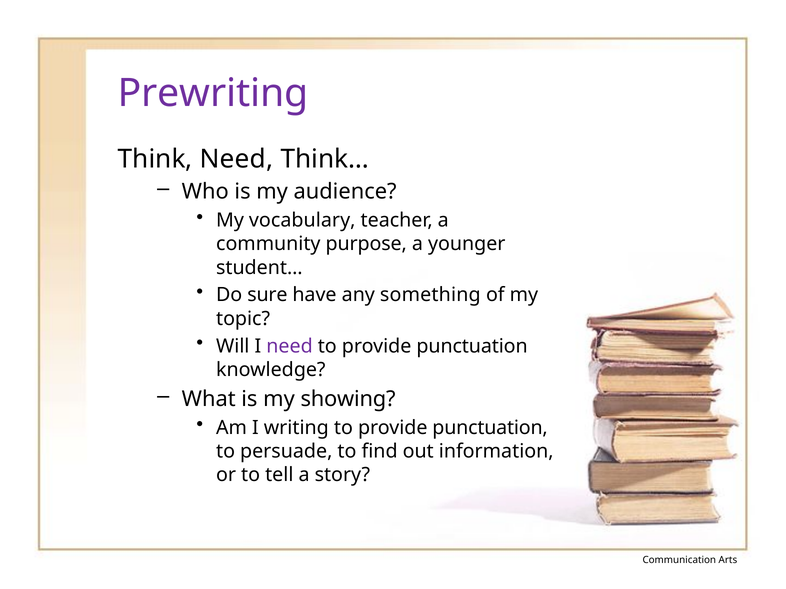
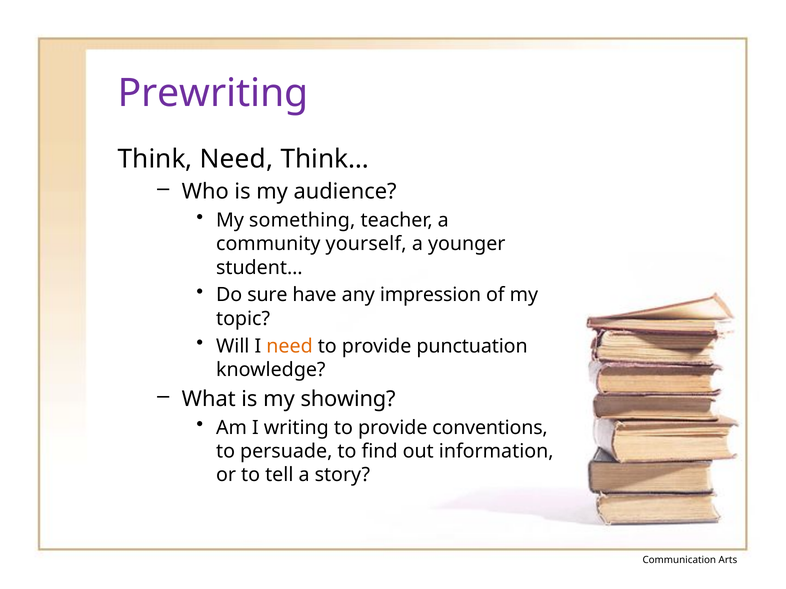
vocabulary: vocabulary -> something
purpose: purpose -> yourself
something: something -> impression
need at (290, 346) colour: purple -> orange
writing to provide punctuation: punctuation -> conventions
